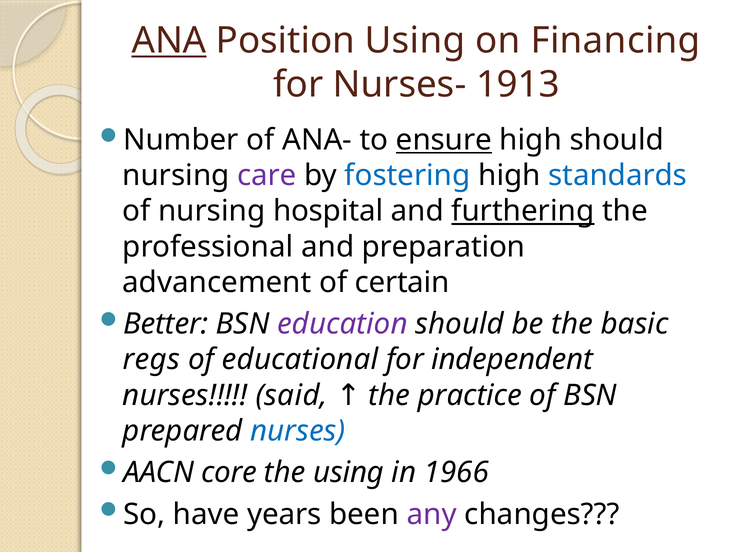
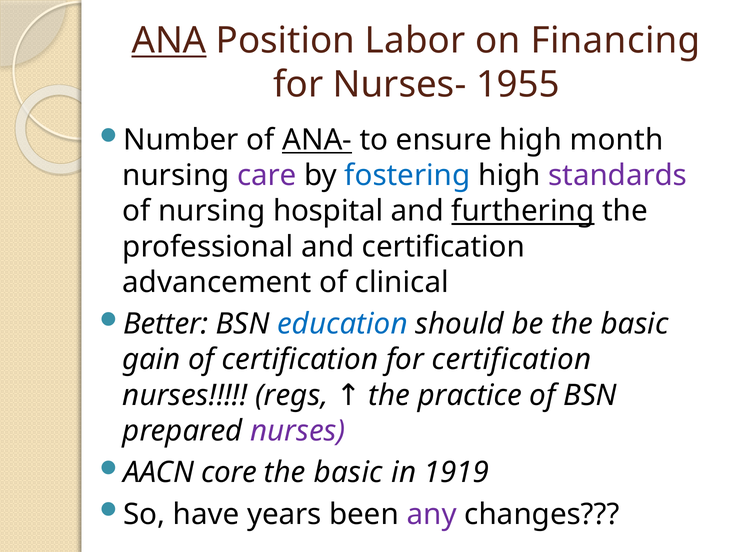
Position Using: Using -> Labor
1913: 1913 -> 1955
ANA- underline: none -> present
ensure underline: present -> none
high should: should -> month
standards colour: blue -> purple
and preparation: preparation -> certification
certain: certain -> clinical
education colour: purple -> blue
regs: regs -> gain
of educational: educational -> certification
for independent: independent -> certification
said: said -> regs
nurses at (298, 430) colour: blue -> purple
using at (349, 472): using -> basic
1966: 1966 -> 1919
